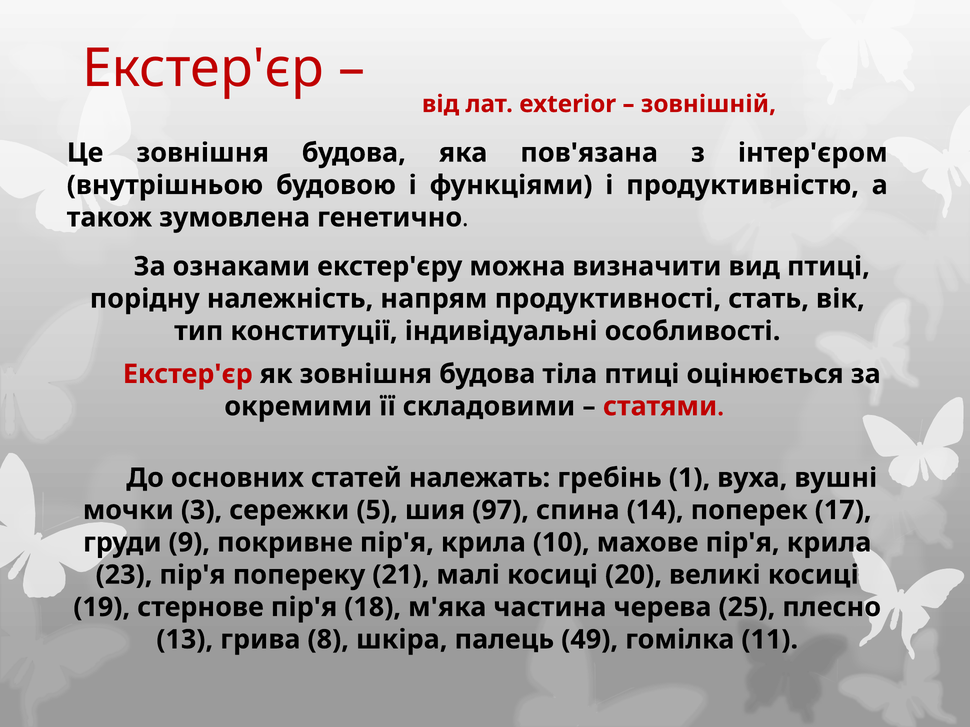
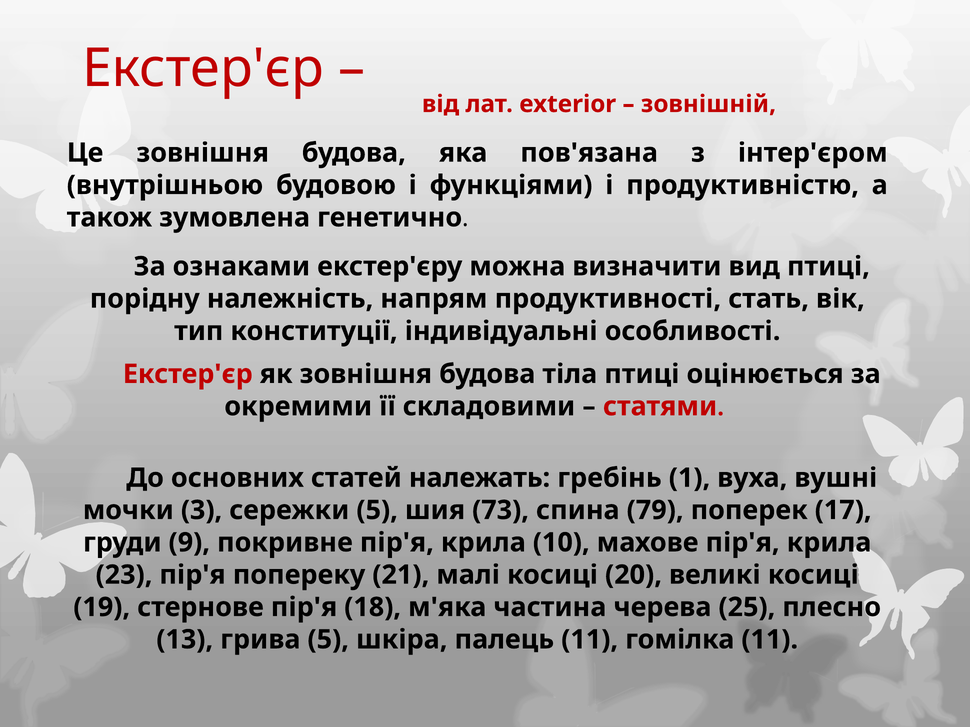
97: 97 -> 73
14: 14 -> 79
грива 8: 8 -> 5
палець 49: 49 -> 11
